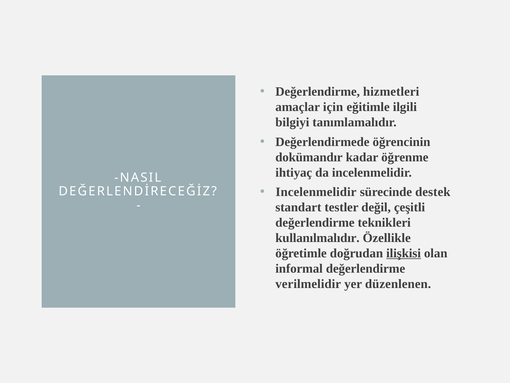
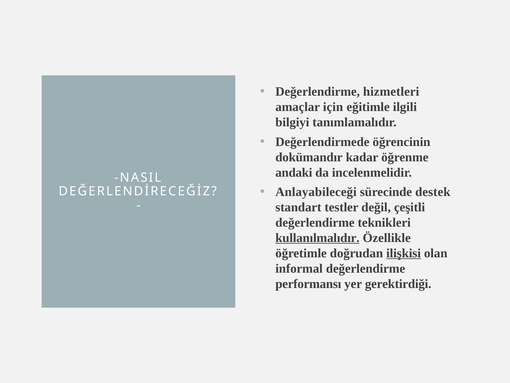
ihtiyaç: ihtiyaç -> andaki
Incelenmelidir at (316, 192): Incelenmelidir -> Anlayabileceği
kullanılmalıdır underline: none -> present
verilmelidir: verilmelidir -> performansı
düzenlenen: düzenlenen -> gerektirdiği
